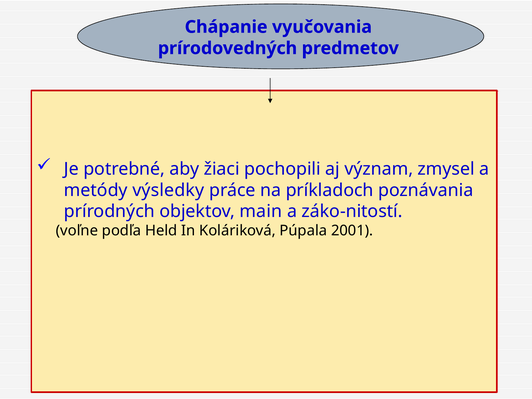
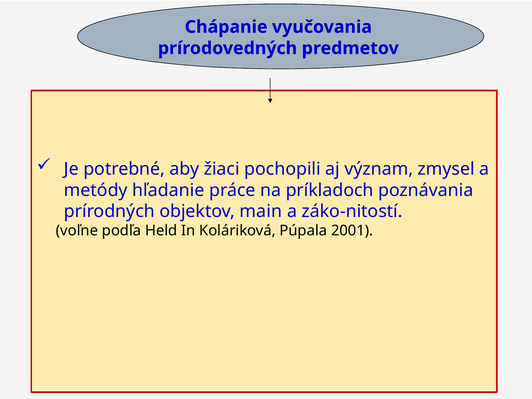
výsledky: výsledky -> hľadanie
